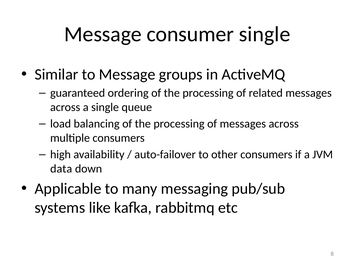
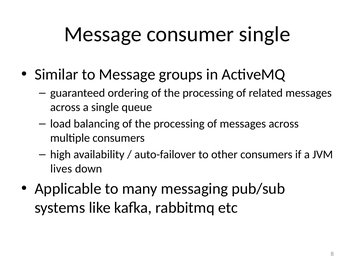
data: data -> lives
